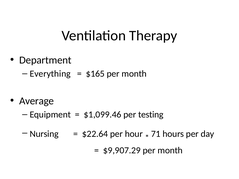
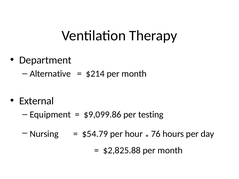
Everything: Everything -> Alternative
$165: $165 -> $214
Average: Average -> External
$1,099.46: $1,099.46 -> $9,099.86
$22.64: $22.64 -> $54.79
71: 71 -> 76
$9,907.29: $9,907.29 -> $2,825.88
